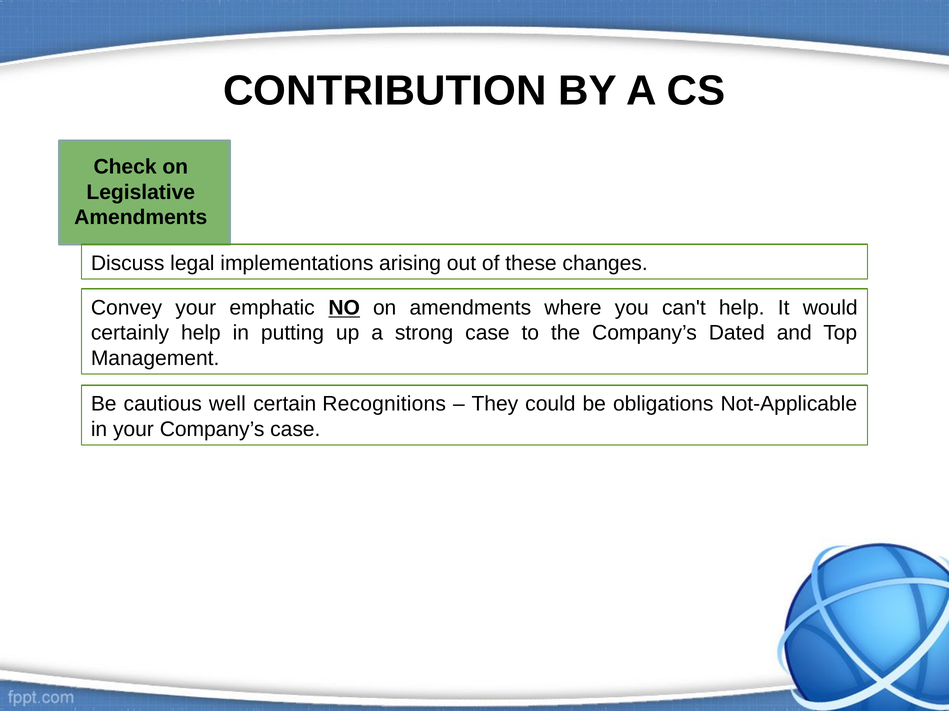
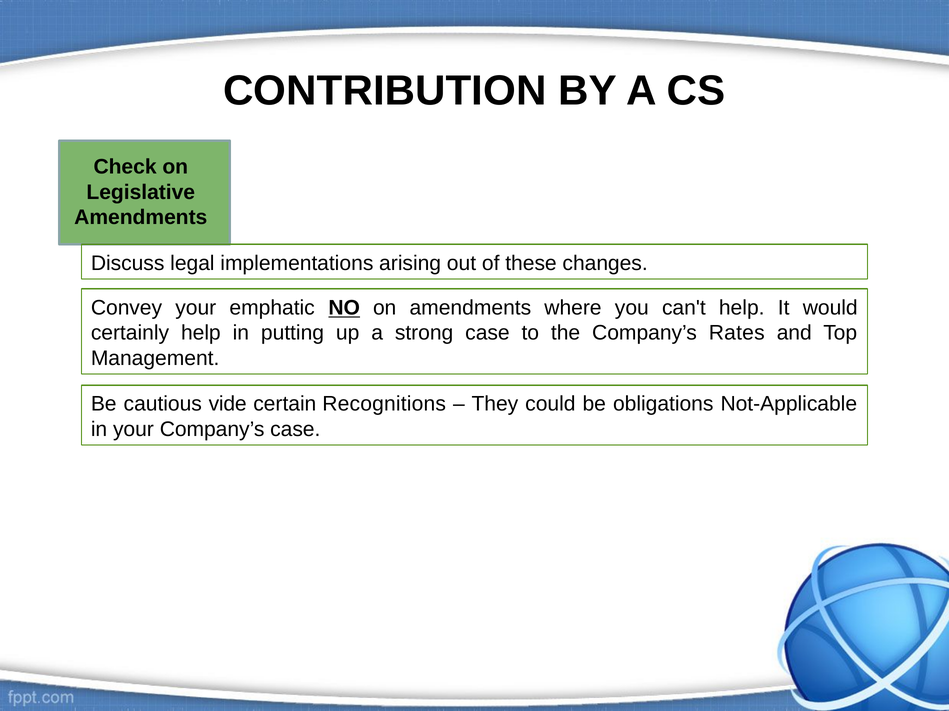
Dated: Dated -> Rates
well: well -> vide
